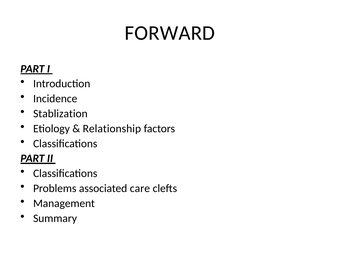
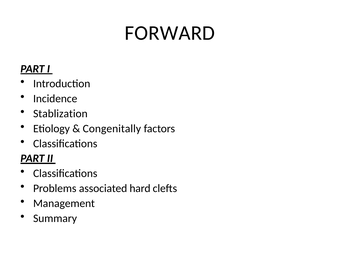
Relationship: Relationship -> Congenitally
care: care -> hard
